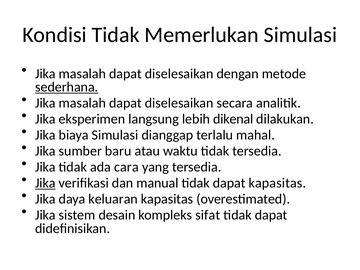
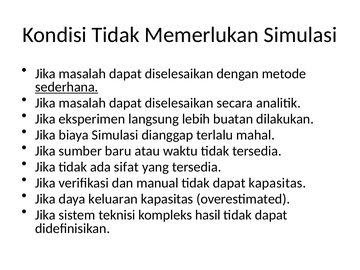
dikenal: dikenal -> buatan
cara: cara -> sifat
Jika at (45, 183) underline: present -> none
desain: desain -> teknisi
sifat: sifat -> hasil
